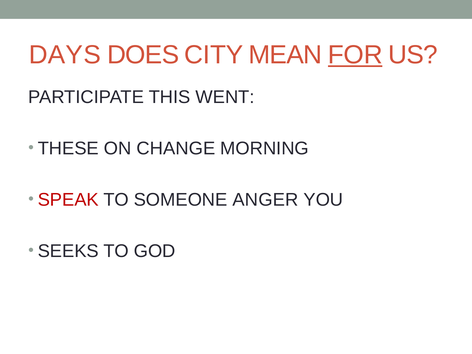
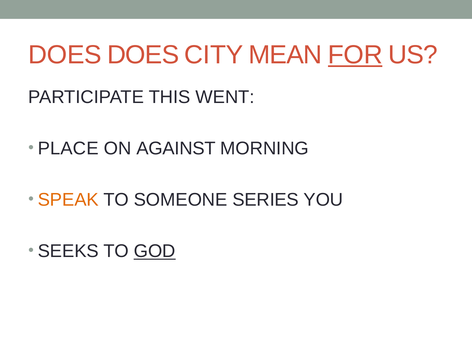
DAYS at (65, 55): DAYS -> DOES
THESE: THESE -> PLACE
CHANGE: CHANGE -> AGAINST
SPEAK colour: red -> orange
ANGER: ANGER -> SERIES
GOD underline: none -> present
